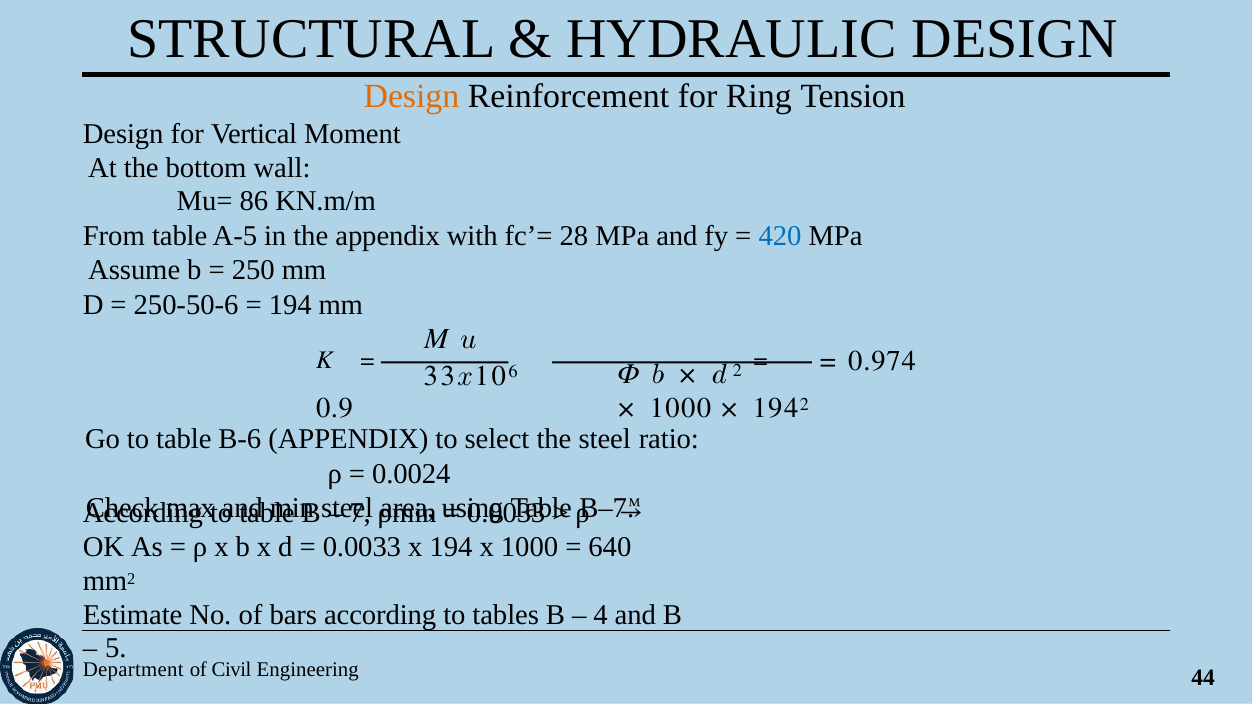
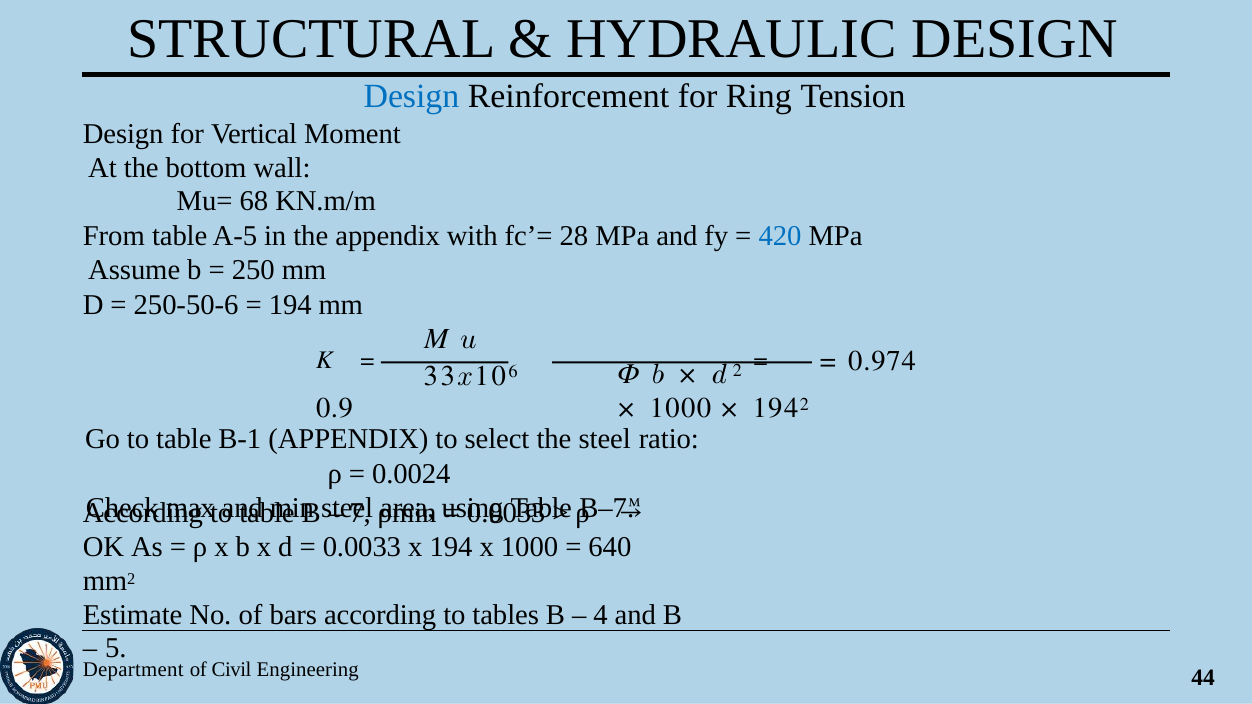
Design at (411, 96) colour: orange -> blue
86: 86 -> 68
B-6: B-6 -> B-1
